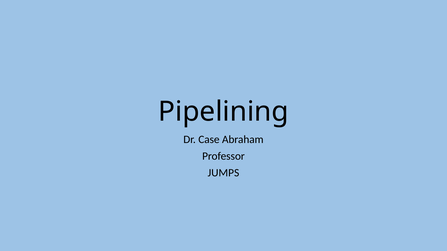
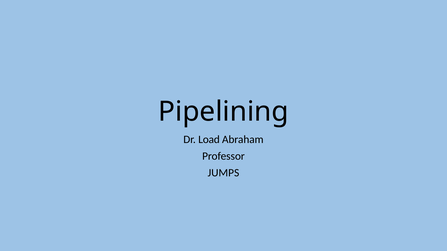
Case: Case -> Load
